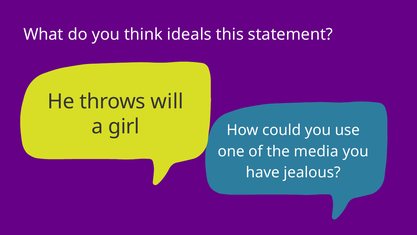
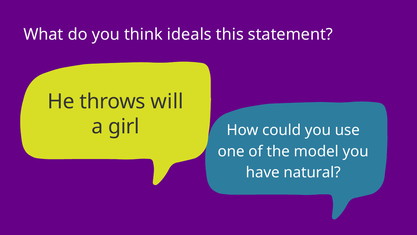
media: media -> model
jealous: jealous -> natural
